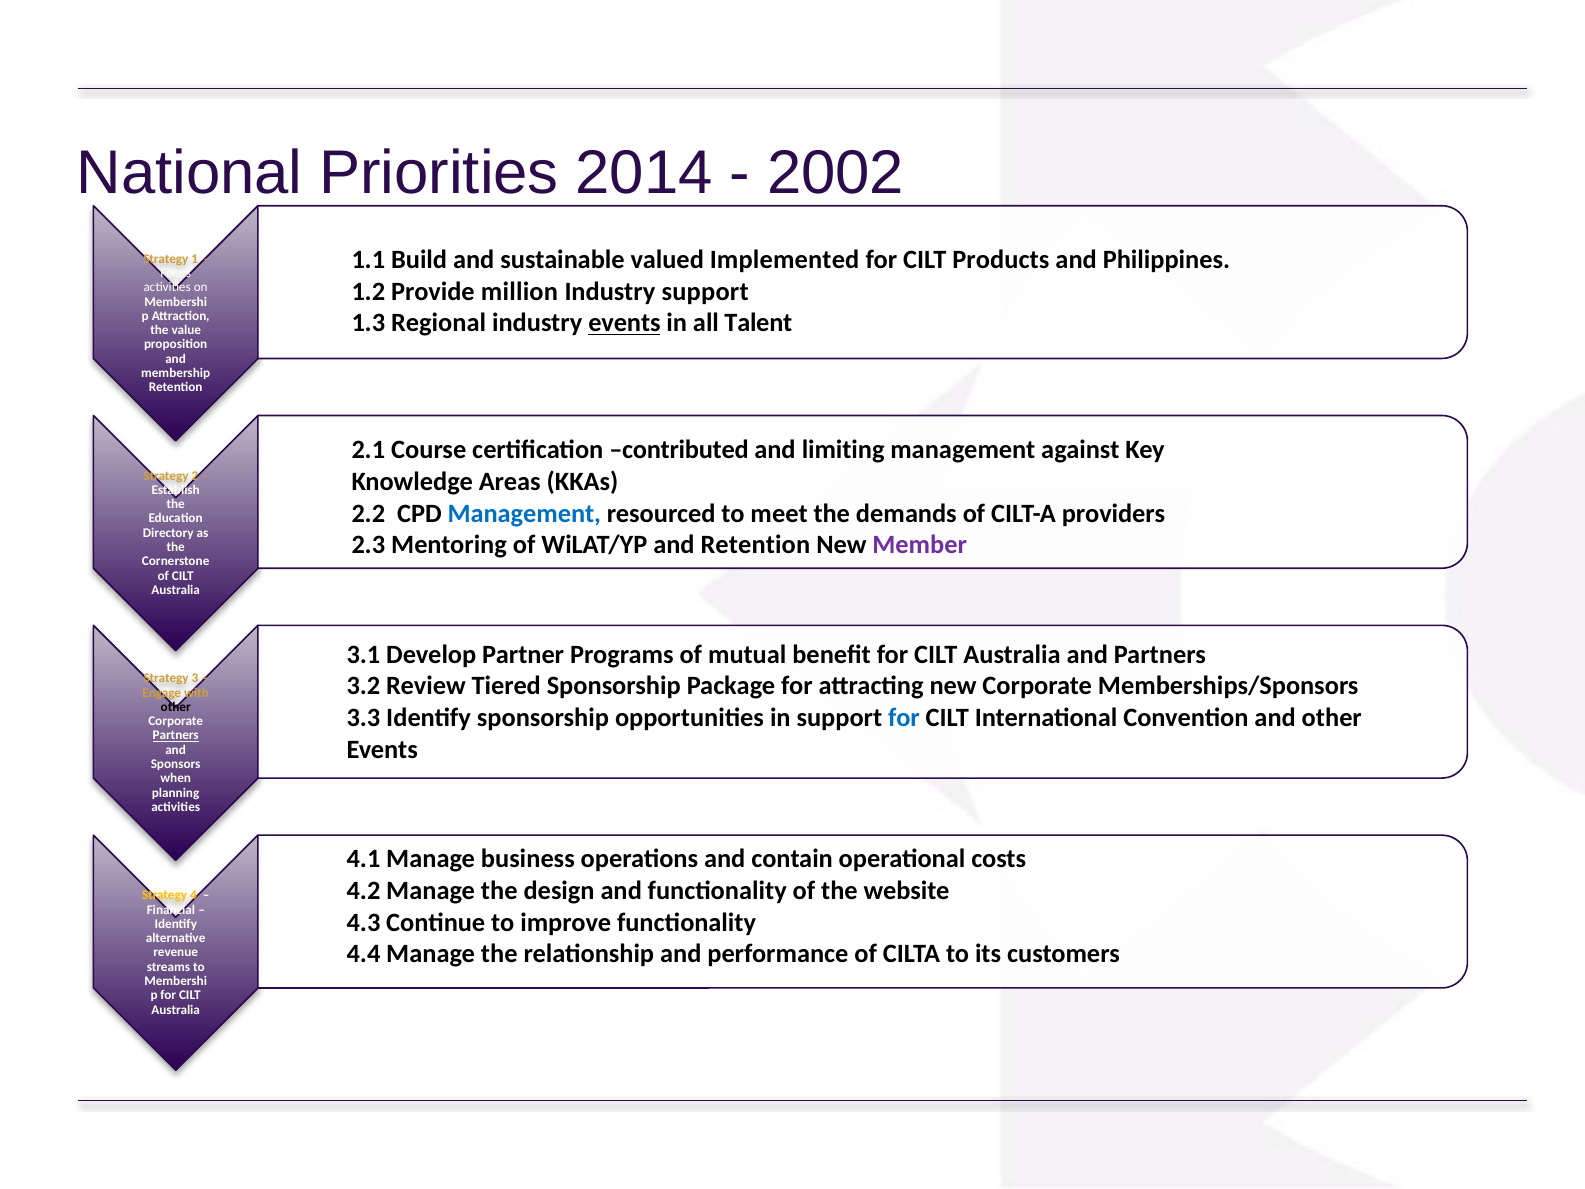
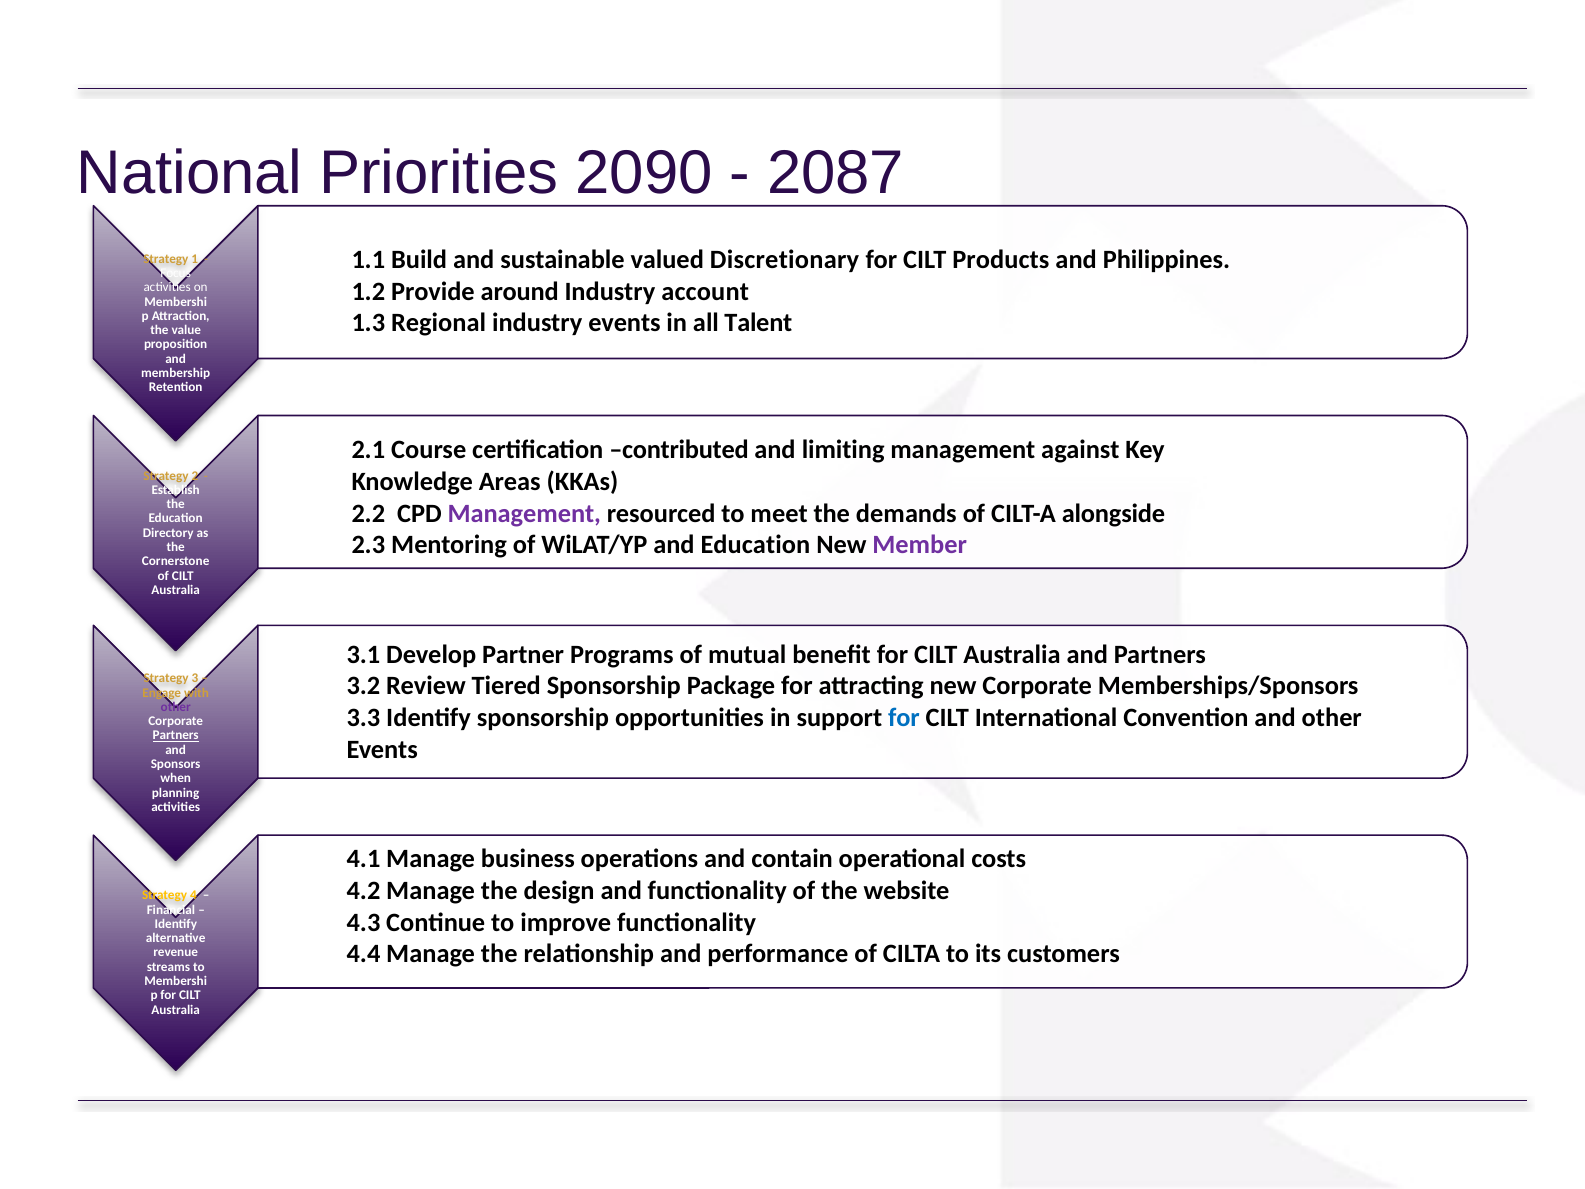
2014: 2014 -> 2090
2002: 2002 -> 2087
Implemented: Implemented -> Discretionary
million: million -> around
Industry support: support -> account
events at (624, 323) underline: present -> none
Management at (524, 513) colour: blue -> purple
providers: providers -> alongside
and Retention: Retention -> Education
other at (176, 707) colour: black -> purple
